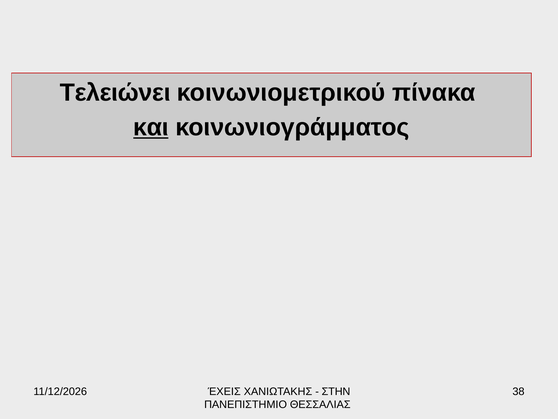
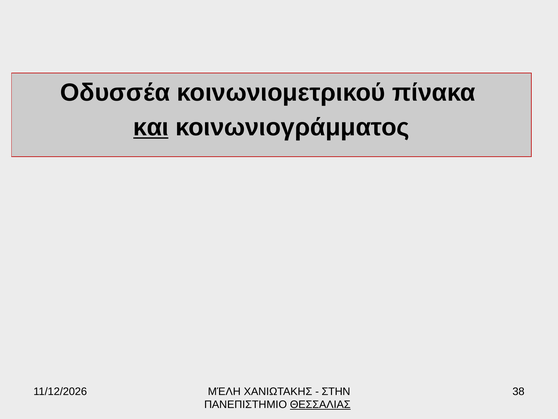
Τελειώνει: Τελειώνει -> Οδυσσέα
ΈΧΕΙΣ: ΈΧΕΙΣ -> ΜΈΛΗ
ΘΕΣΣΑΛΙΑΣ underline: none -> present
